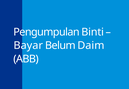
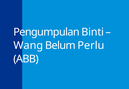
Bayar: Bayar -> Wang
Daim: Daim -> Perlu
